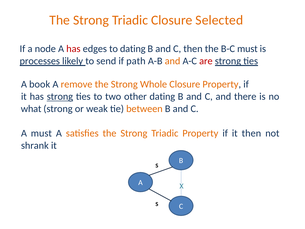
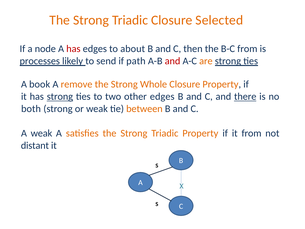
to dating: dating -> about
B-C must: must -> from
and at (173, 61) colour: orange -> red
are colour: red -> orange
other dating: dating -> edges
there underline: none -> present
what: what -> both
A must: must -> weak
it then: then -> from
shrank: shrank -> distant
